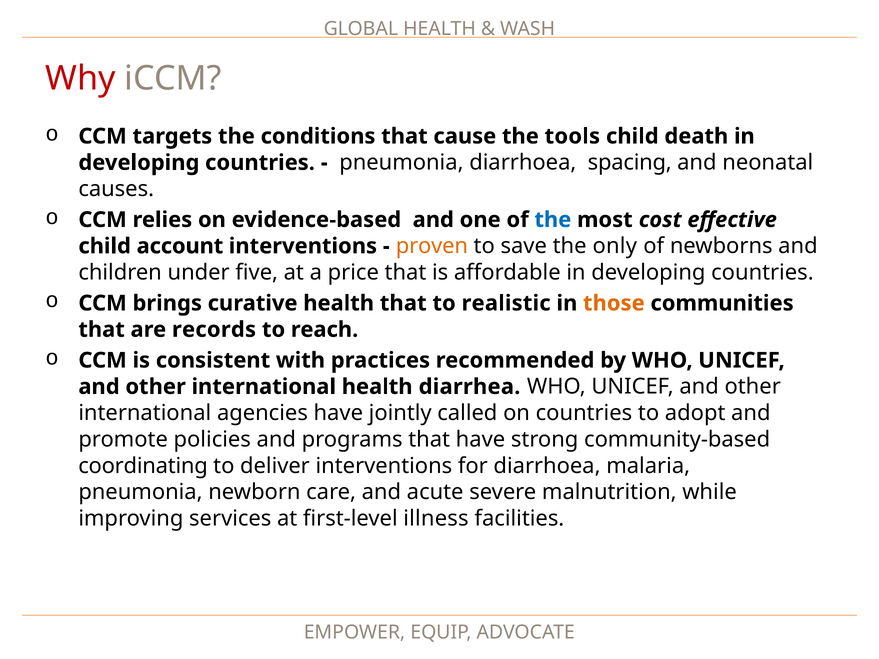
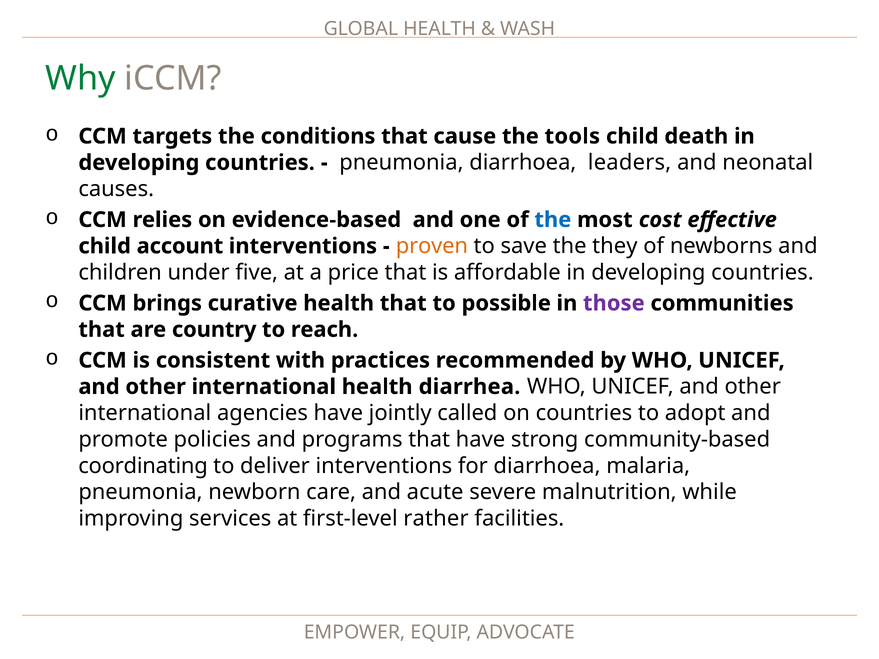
Why colour: red -> green
spacing: spacing -> leaders
only: only -> they
realistic: realistic -> possible
those colour: orange -> purple
records: records -> country
illness: illness -> rather
